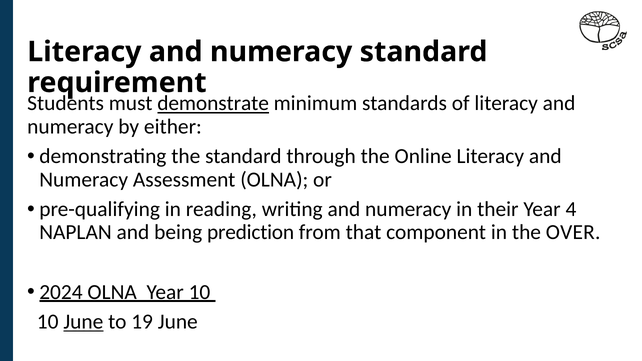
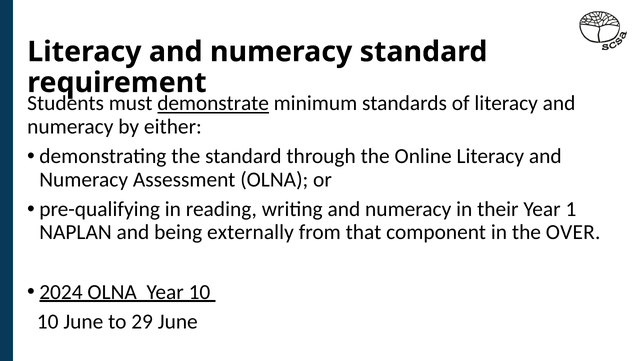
4: 4 -> 1
prediction: prediction -> externally
June at (83, 322) underline: present -> none
19: 19 -> 29
